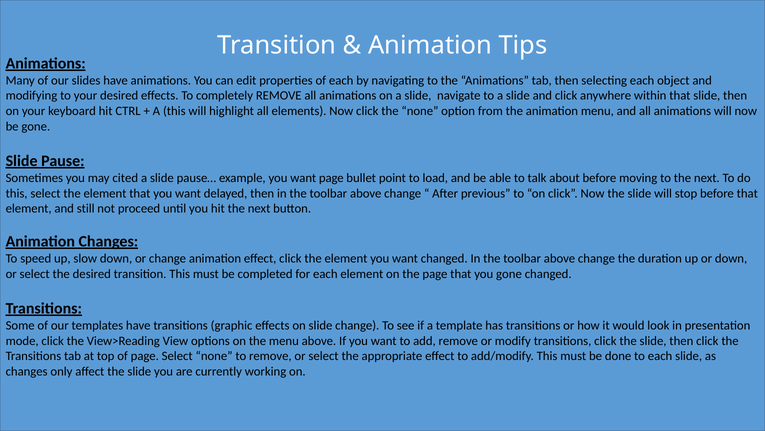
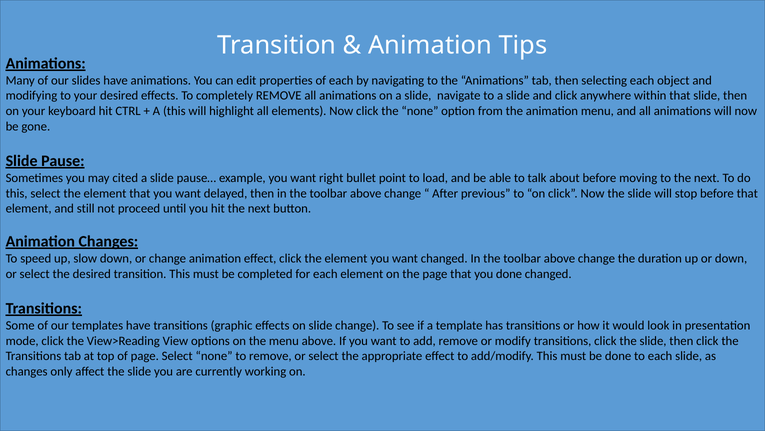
want page: page -> right
you gone: gone -> done
